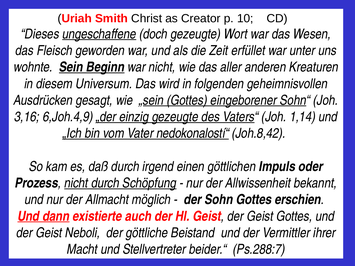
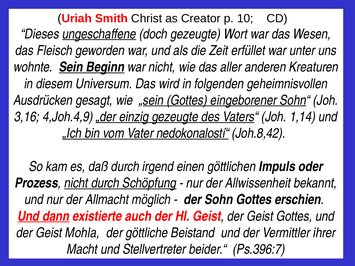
6,Joh.4,9: 6,Joh.4,9 -> 4,Joh.4,9
Neboli: Neboli -> Mohla
Ps.288:7: Ps.288:7 -> Ps.396:7
